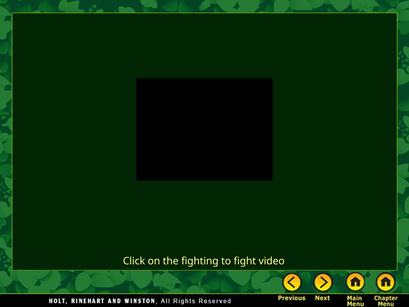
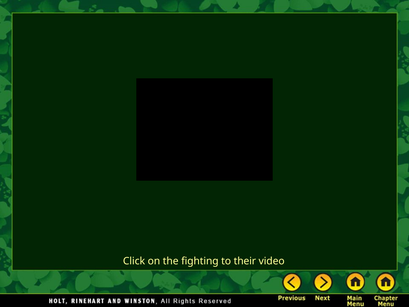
fight: fight -> their
